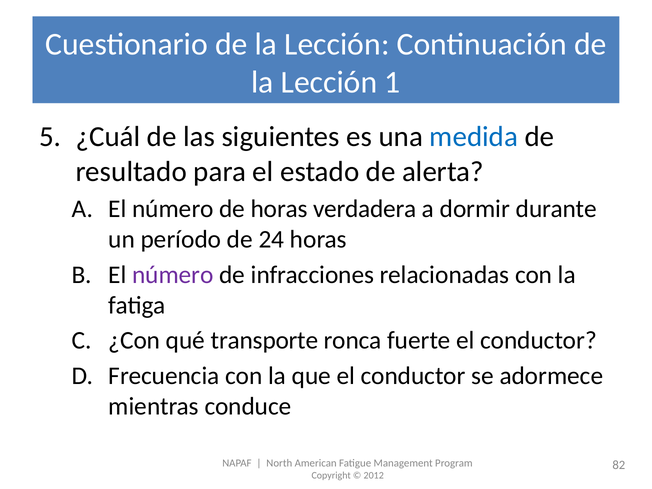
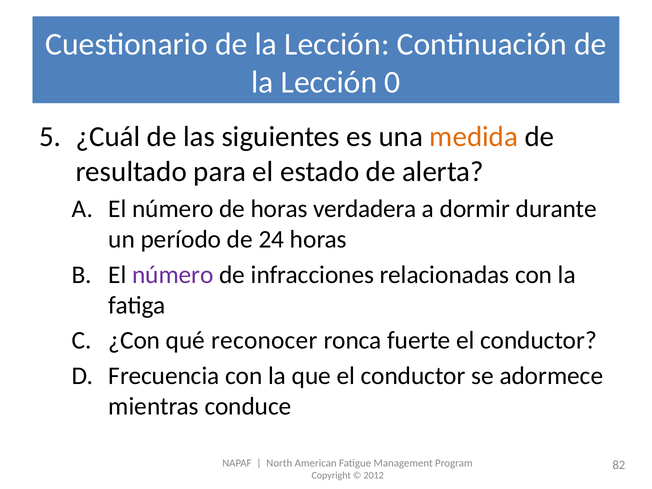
1: 1 -> 0
medida colour: blue -> orange
transporte: transporte -> reconocer
